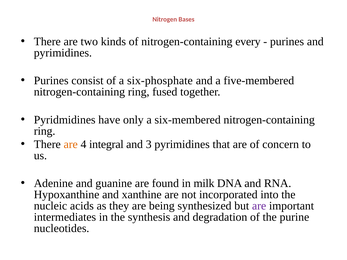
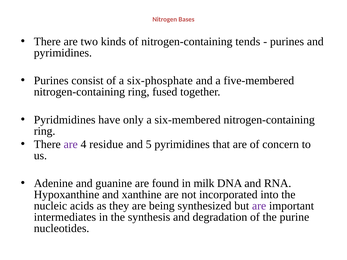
every: every -> tends
are at (71, 144) colour: orange -> purple
integral: integral -> residue
3: 3 -> 5
